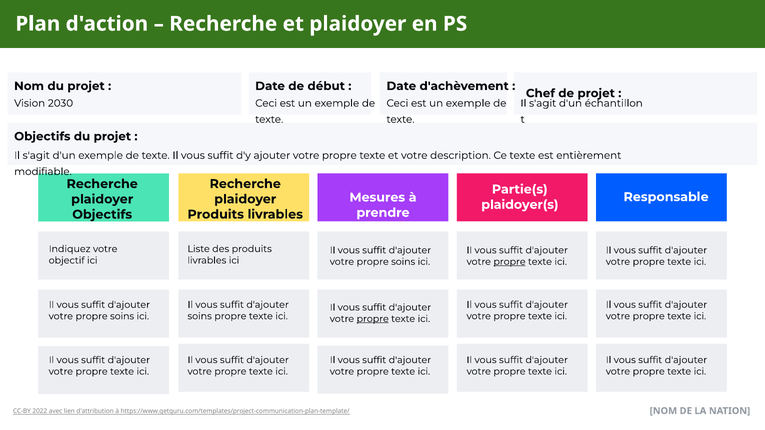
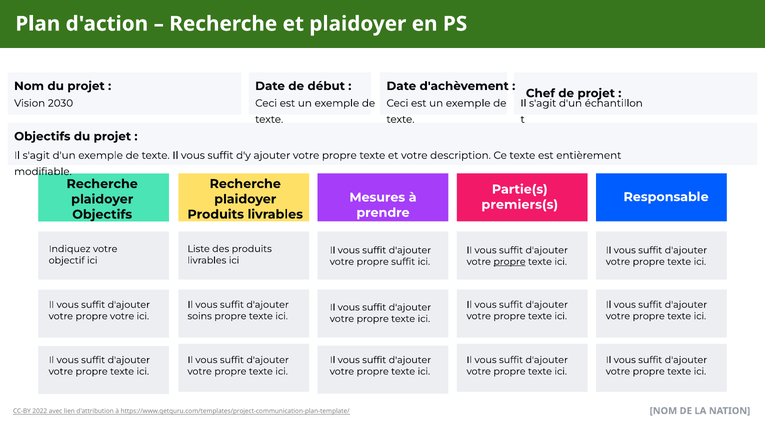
plaidoyer(s: plaidoyer(s -> premiers(s
soins at (403, 262): soins -> suffit
soins at (122, 316): soins -> votre
propre at (373, 319) underline: present -> none
